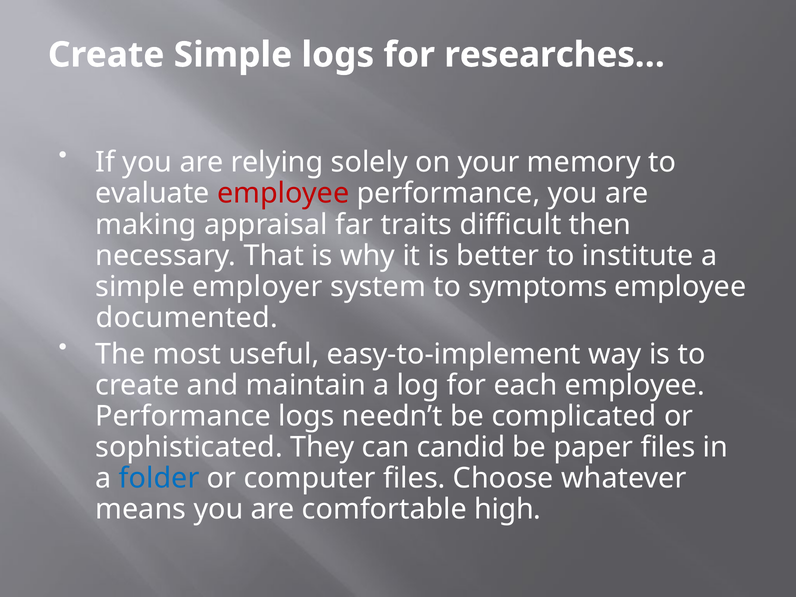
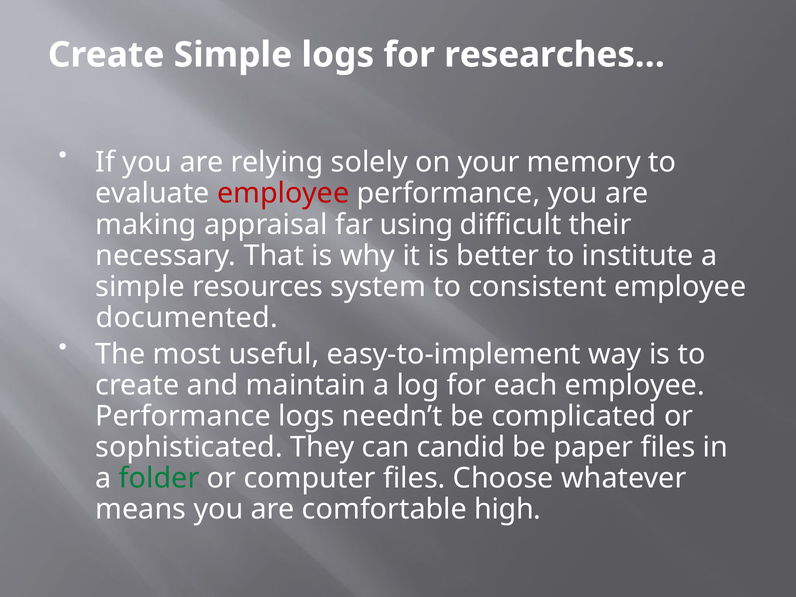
traits: traits -> using
then: then -> their
employer: employer -> resources
symptoms: symptoms -> consistent
folder colour: blue -> green
